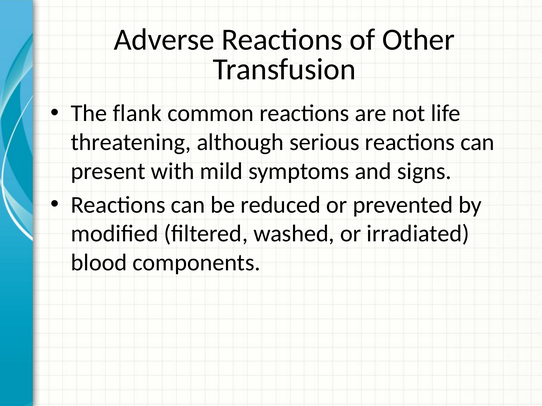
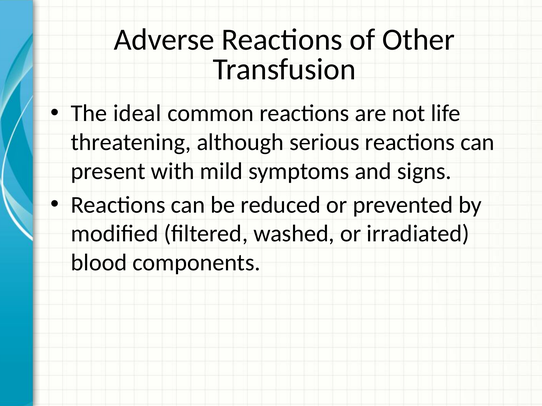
flank: flank -> ideal
